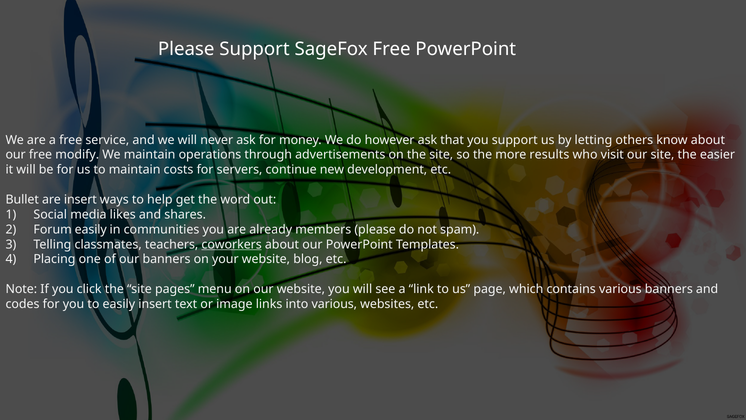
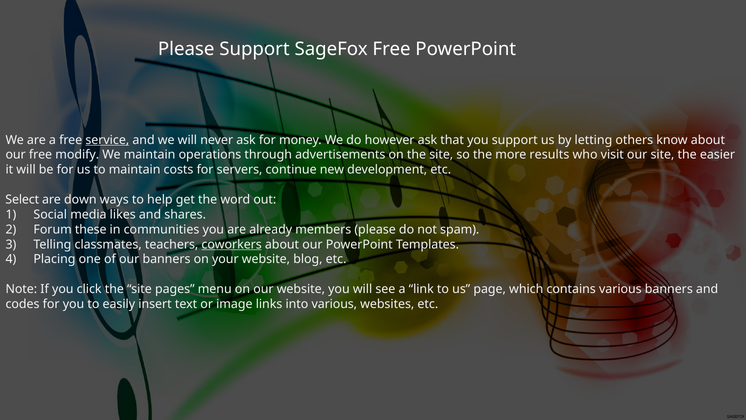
service underline: none -> present
Bullet: Bullet -> Select
are insert: insert -> down
Forum easily: easily -> these
